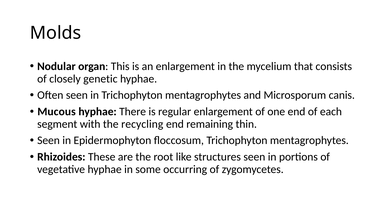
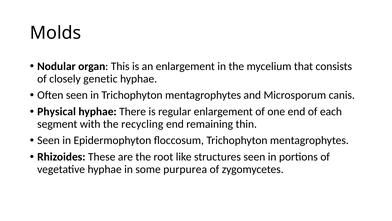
Mucous: Mucous -> Physical
occurring: occurring -> purpurea
